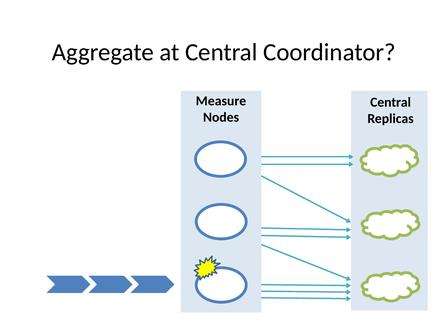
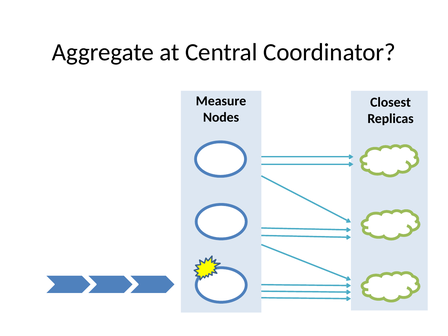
Central at (391, 102): Central -> Closest
